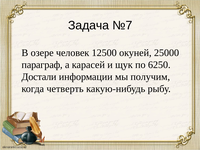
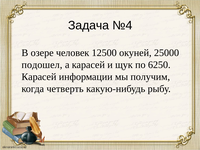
№7: №7 -> №4
параграф: параграф -> подошел
Достали at (39, 77): Достали -> Карасей
